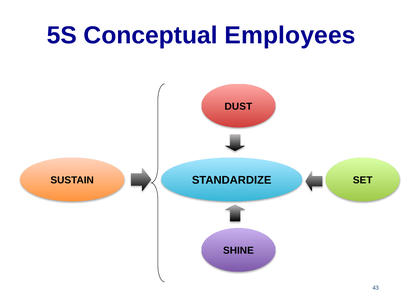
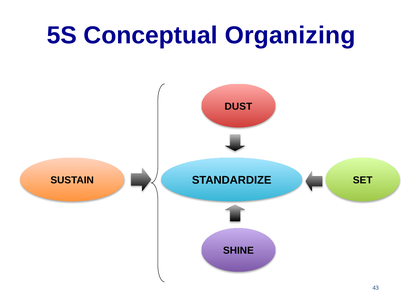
Employees: Employees -> Organizing
